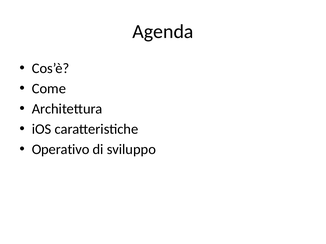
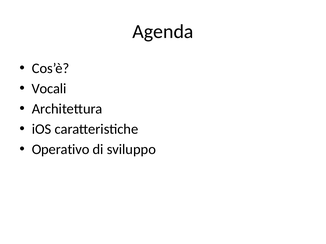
Come: Come -> Vocali
